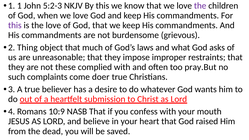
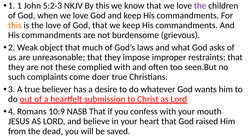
this at (15, 25) colour: purple -> orange
Thing: Thing -> Weak
pray.But: pray.But -> seen.But
